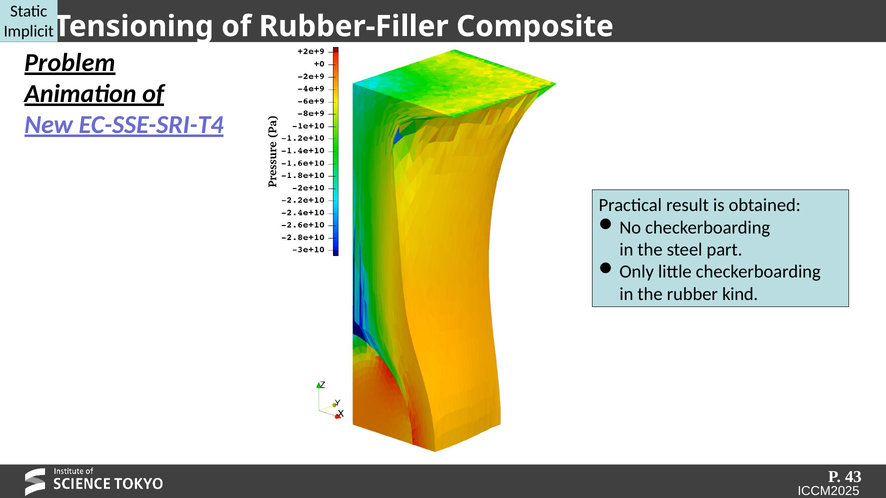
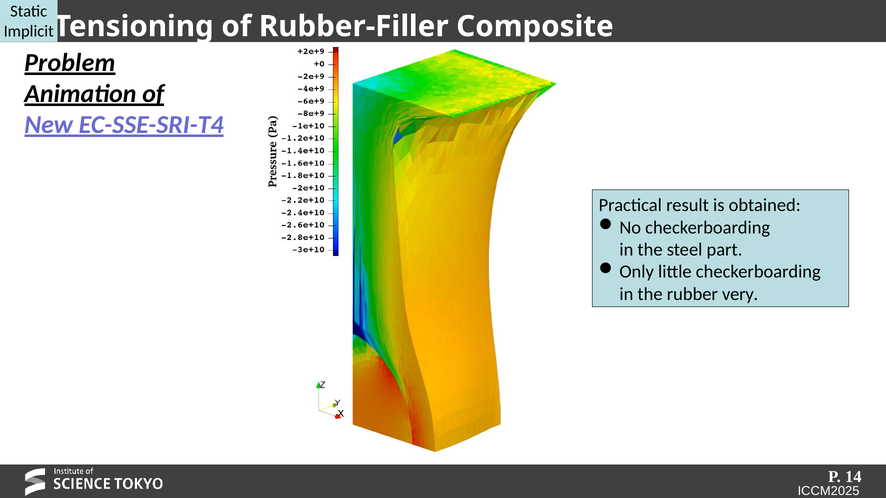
kind: kind -> very
43: 43 -> 14
